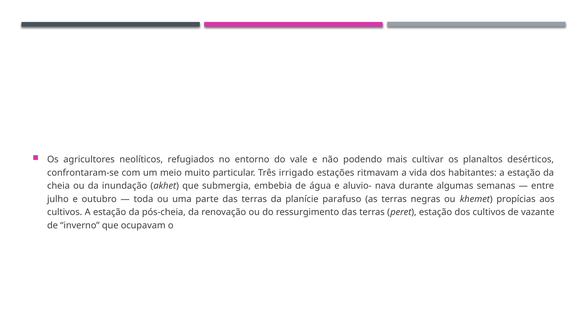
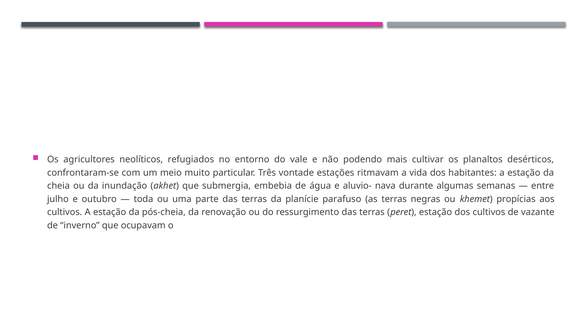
irrigado: irrigado -> vontade
